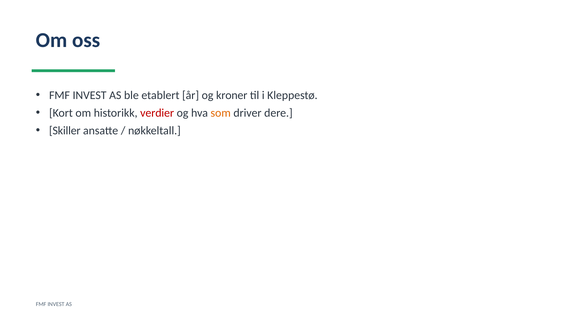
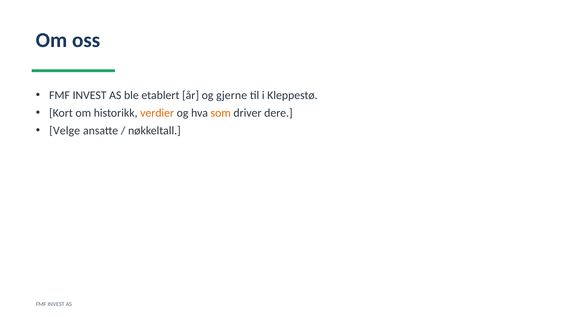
kroner: kroner -> gjerne
verdier colour: red -> orange
Skiller: Skiller -> Velge
